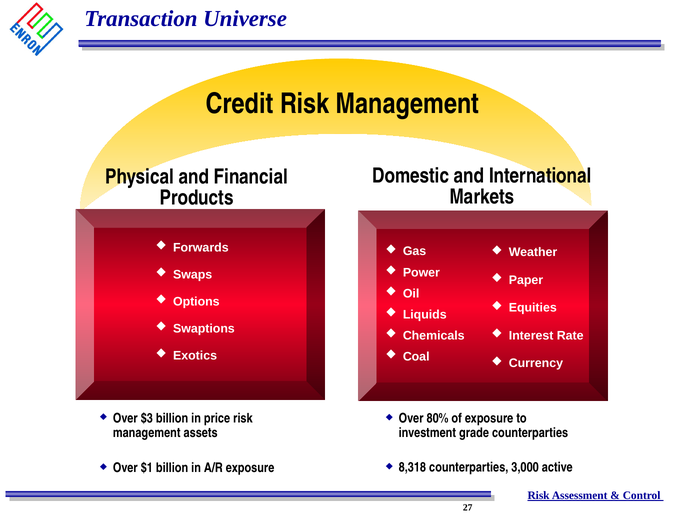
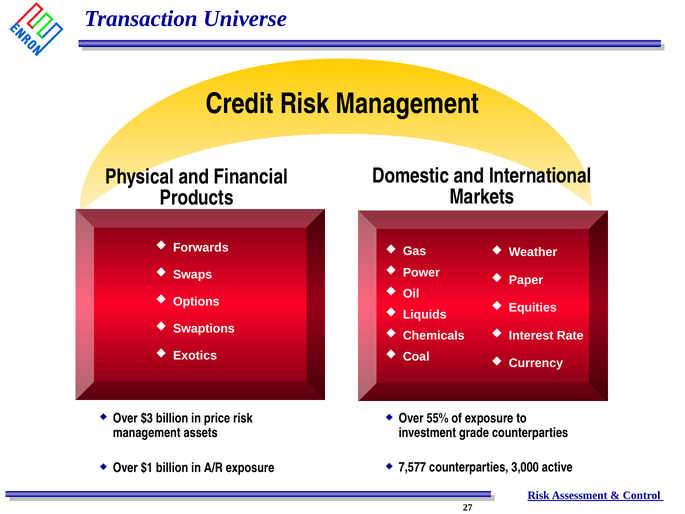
80%: 80% -> 55%
8,318: 8,318 -> 7,577
